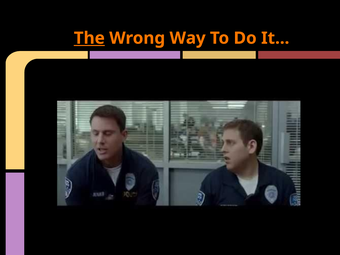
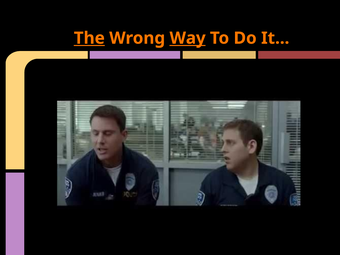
Way underline: none -> present
